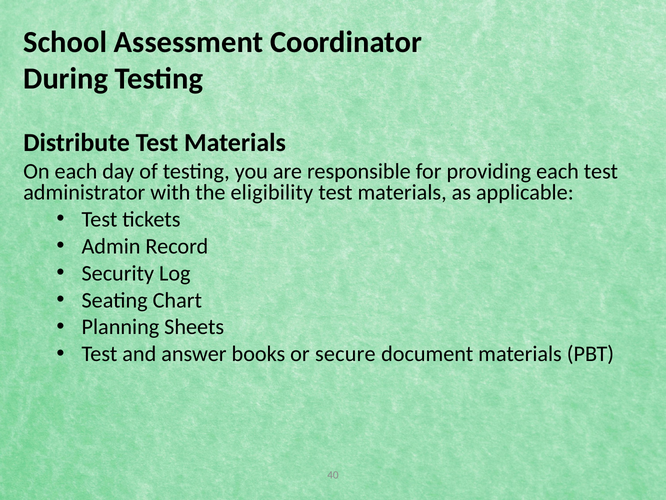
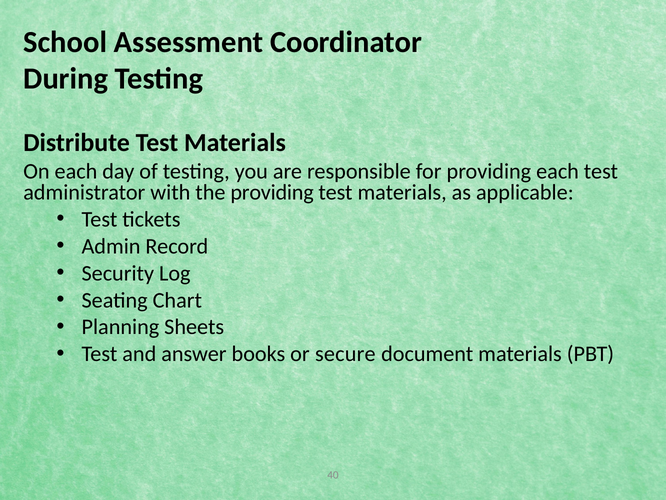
the eligibility: eligibility -> providing
